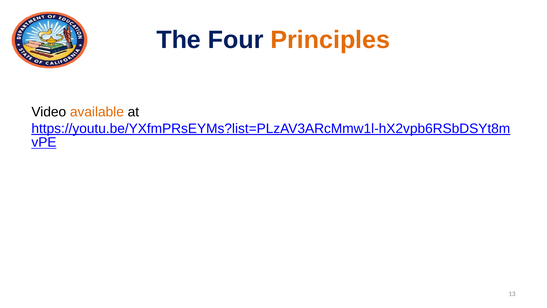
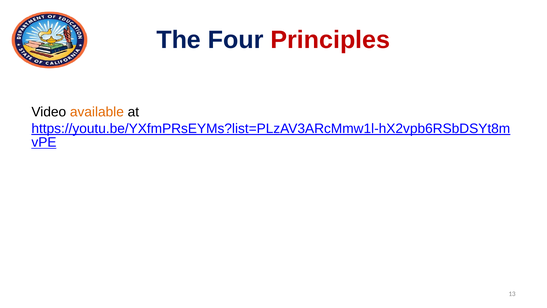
Principles colour: orange -> red
